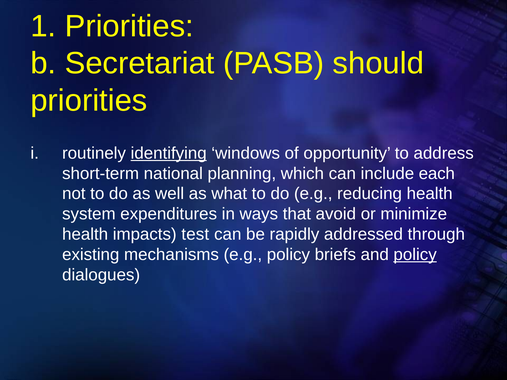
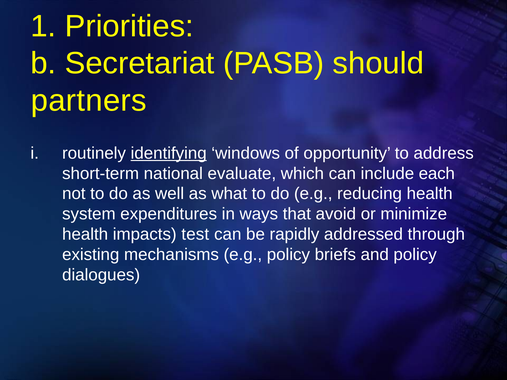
priorities at (89, 101): priorities -> partners
planning: planning -> evaluate
policy at (415, 255) underline: present -> none
